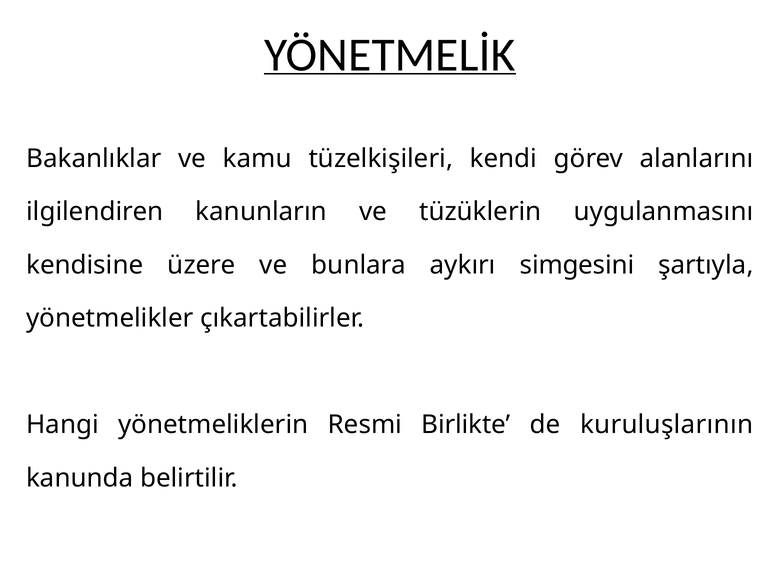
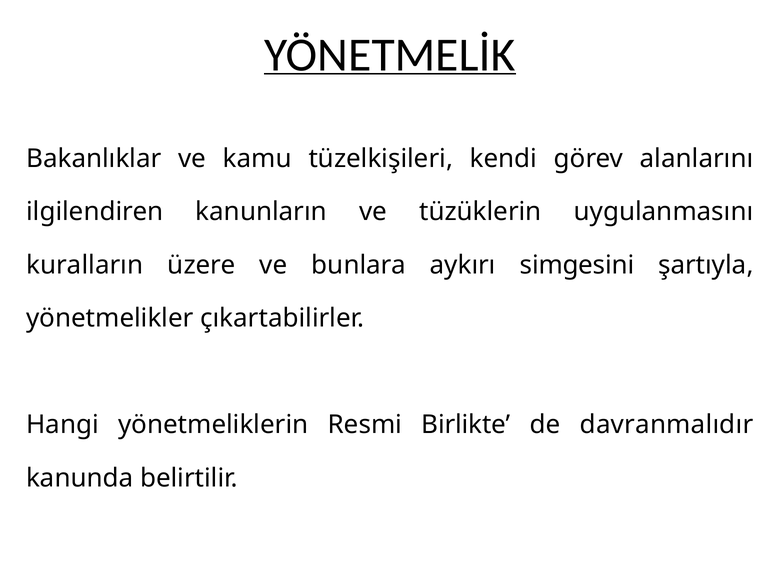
kendisine: kendisine -> kuralların
kuruluşlarının: kuruluşlarının -> davranmalıdır
